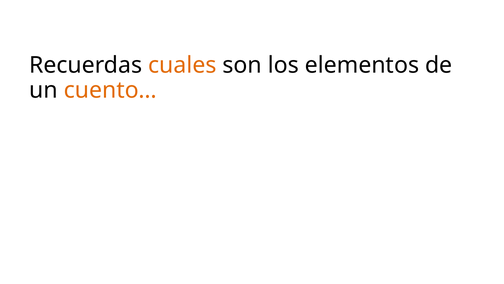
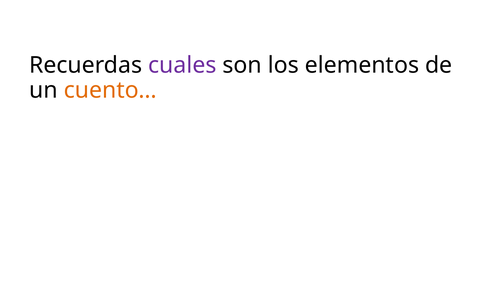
cuales colour: orange -> purple
